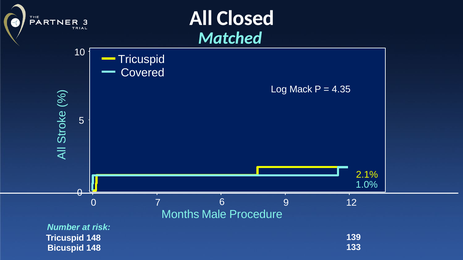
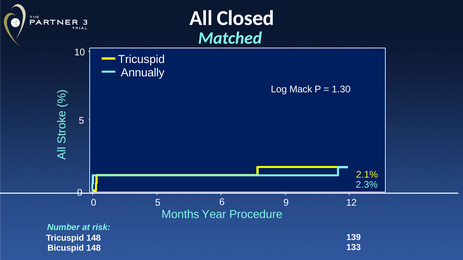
Covered: Covered -> Annually
4.35: 4.35 -> 1.30
1.0%: 1.0% -> 2.3%
0 7: 7 -> 5
Male: Male -> Year
